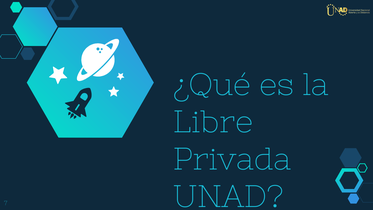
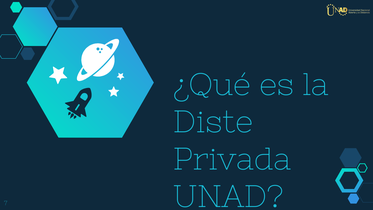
Libre: Libre -> Diste
